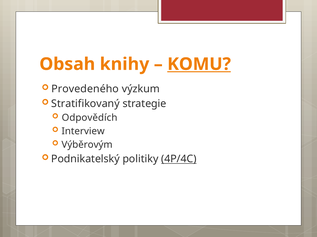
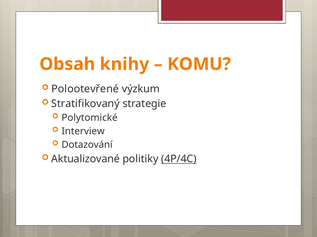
KOMU underline: present -> none
Provedeného: Provedeného -> Polootevřené
Odpovědích: Odpovědích -> Polytomické
Výběrovým: Výběrovým -> Dotazování
Podnikatelský: Podnikatelský -> Aktualizované
